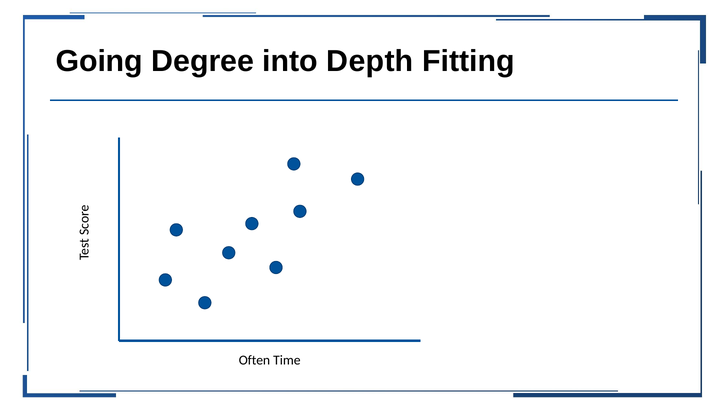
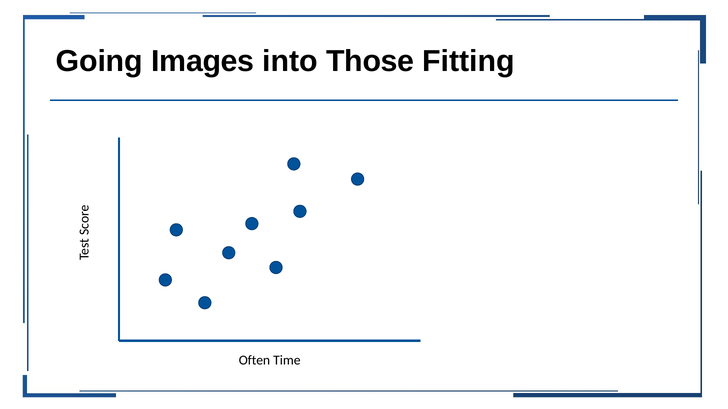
Degree: Degree -> Images
Depth: Depth -> Those
